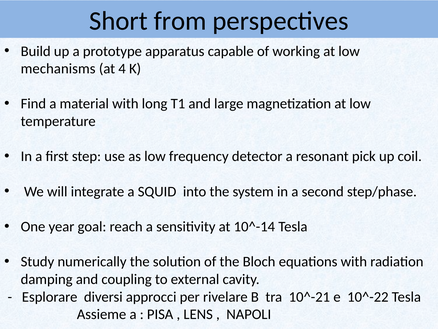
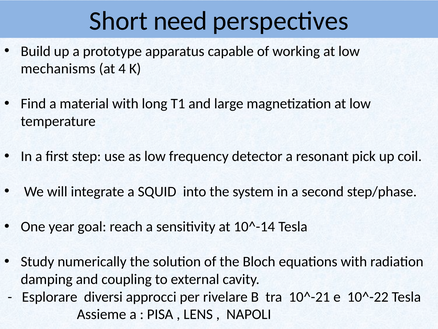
from: from -> need
